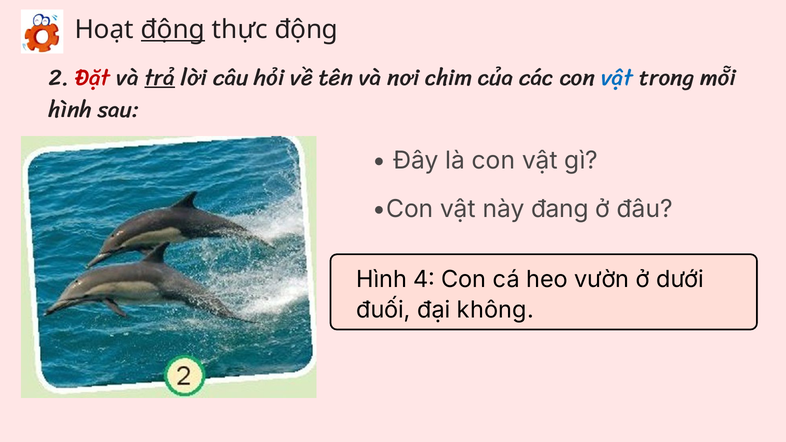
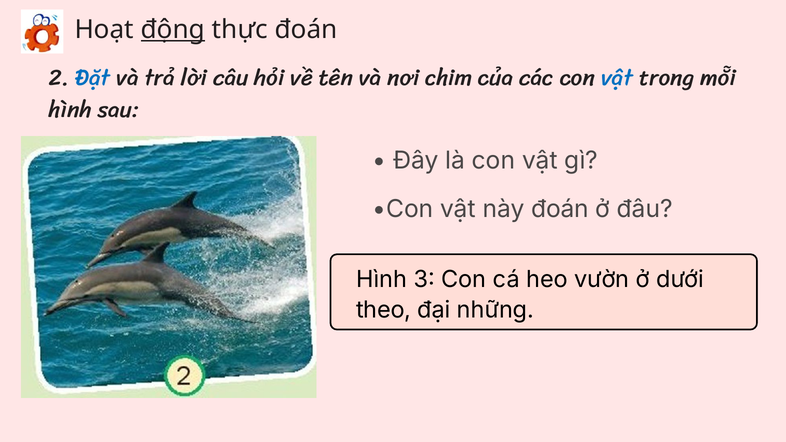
thực động: động -> đoán
Đặt colour: red -> blue
trả underline: present -> none
này đang: đang -> đoán
4: 4 -> 3
đuối: đuối -> theo
không: không -> những
